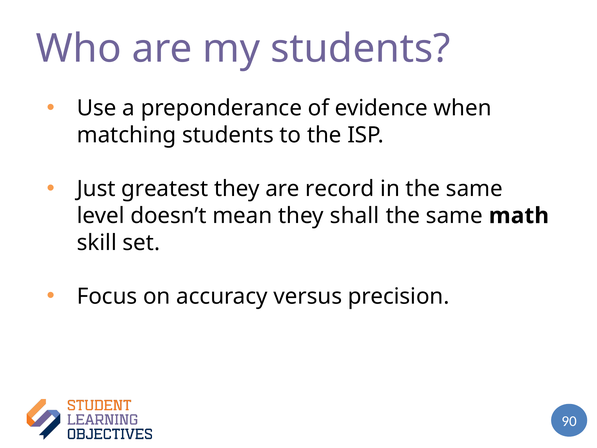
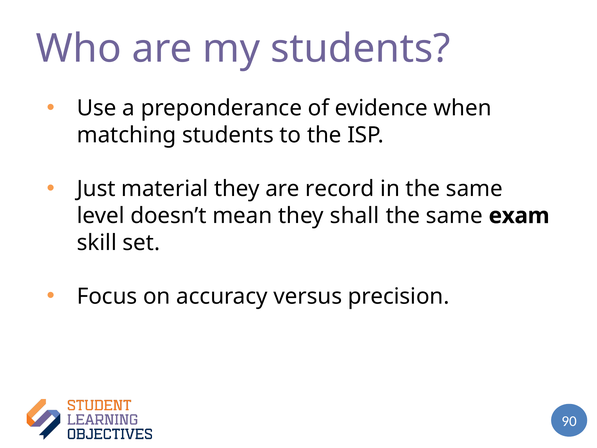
greatest: greatest -> material
math: math -> exam
